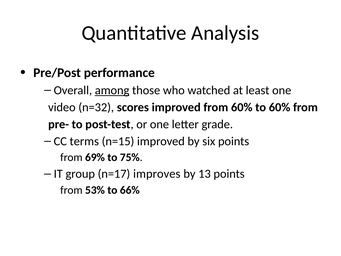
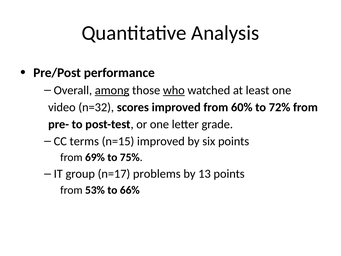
who underline: none -> present
to 60%: 60% -> 72%
improves: improves -> problems
